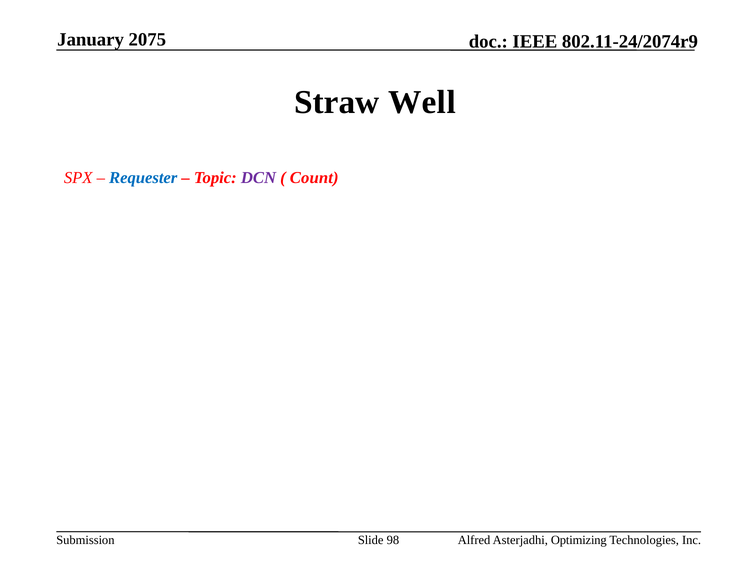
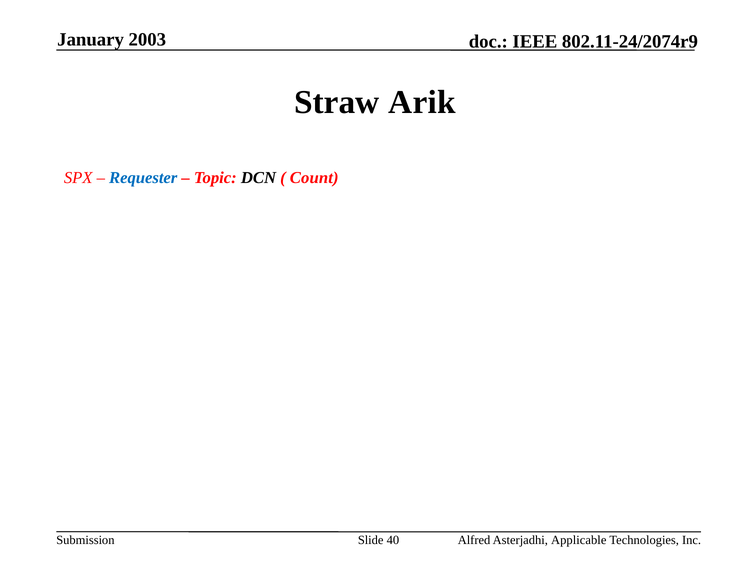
2075: 2075 -> 2003
Well: Well -> Arik
DCN colour: purple -> black
98: 98 -> 40
Optimizing: Optimizing -> Applicable
